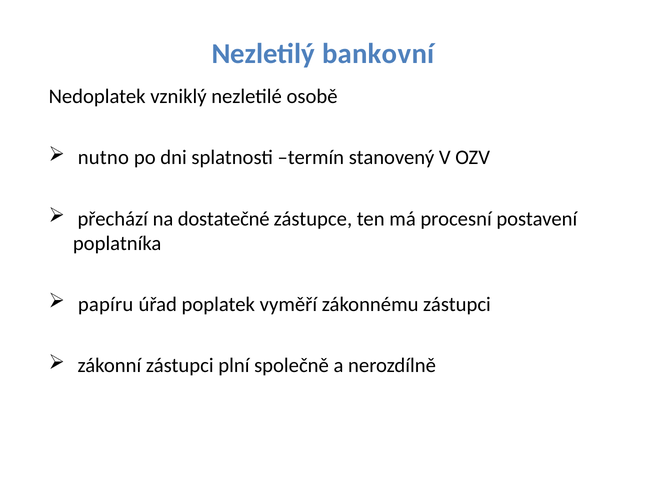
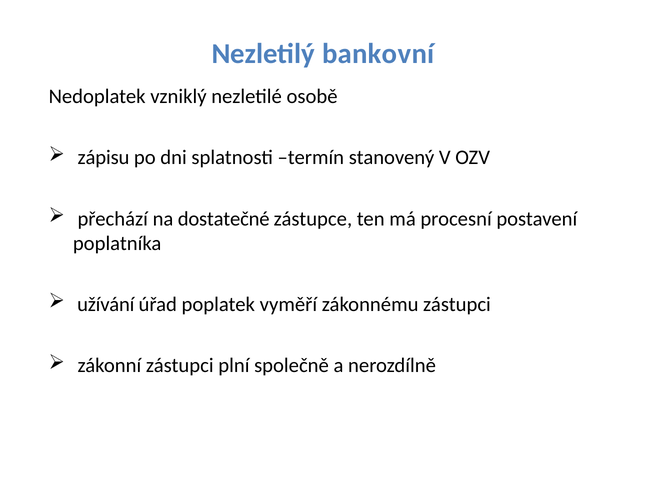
nutno: nutno -> zápisu
papíru: papíru -> užívání
